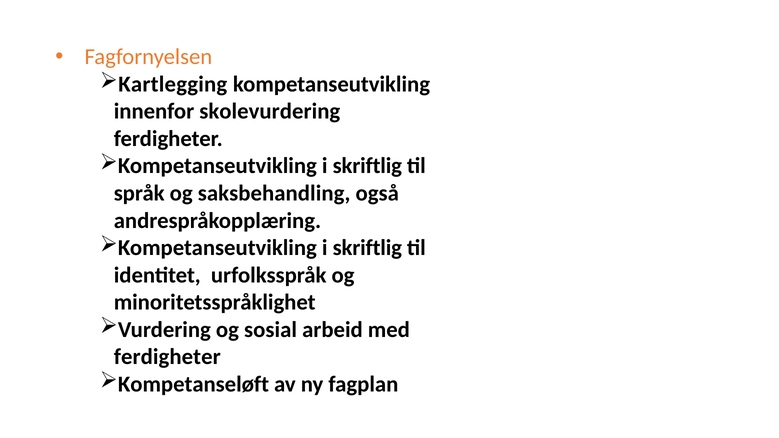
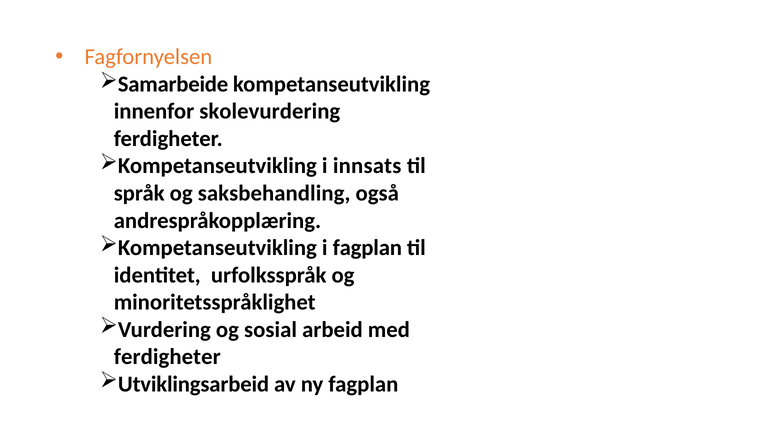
Kartlegging: Kartlegging -> Samarbeide
skriftlig at (367, 166): skriftlig -> innsats
skriftlig at (367, 248): skriftlig -> fagplan
Kompetanseløft: Kompetanseløft -> Utviklingsarbeid
